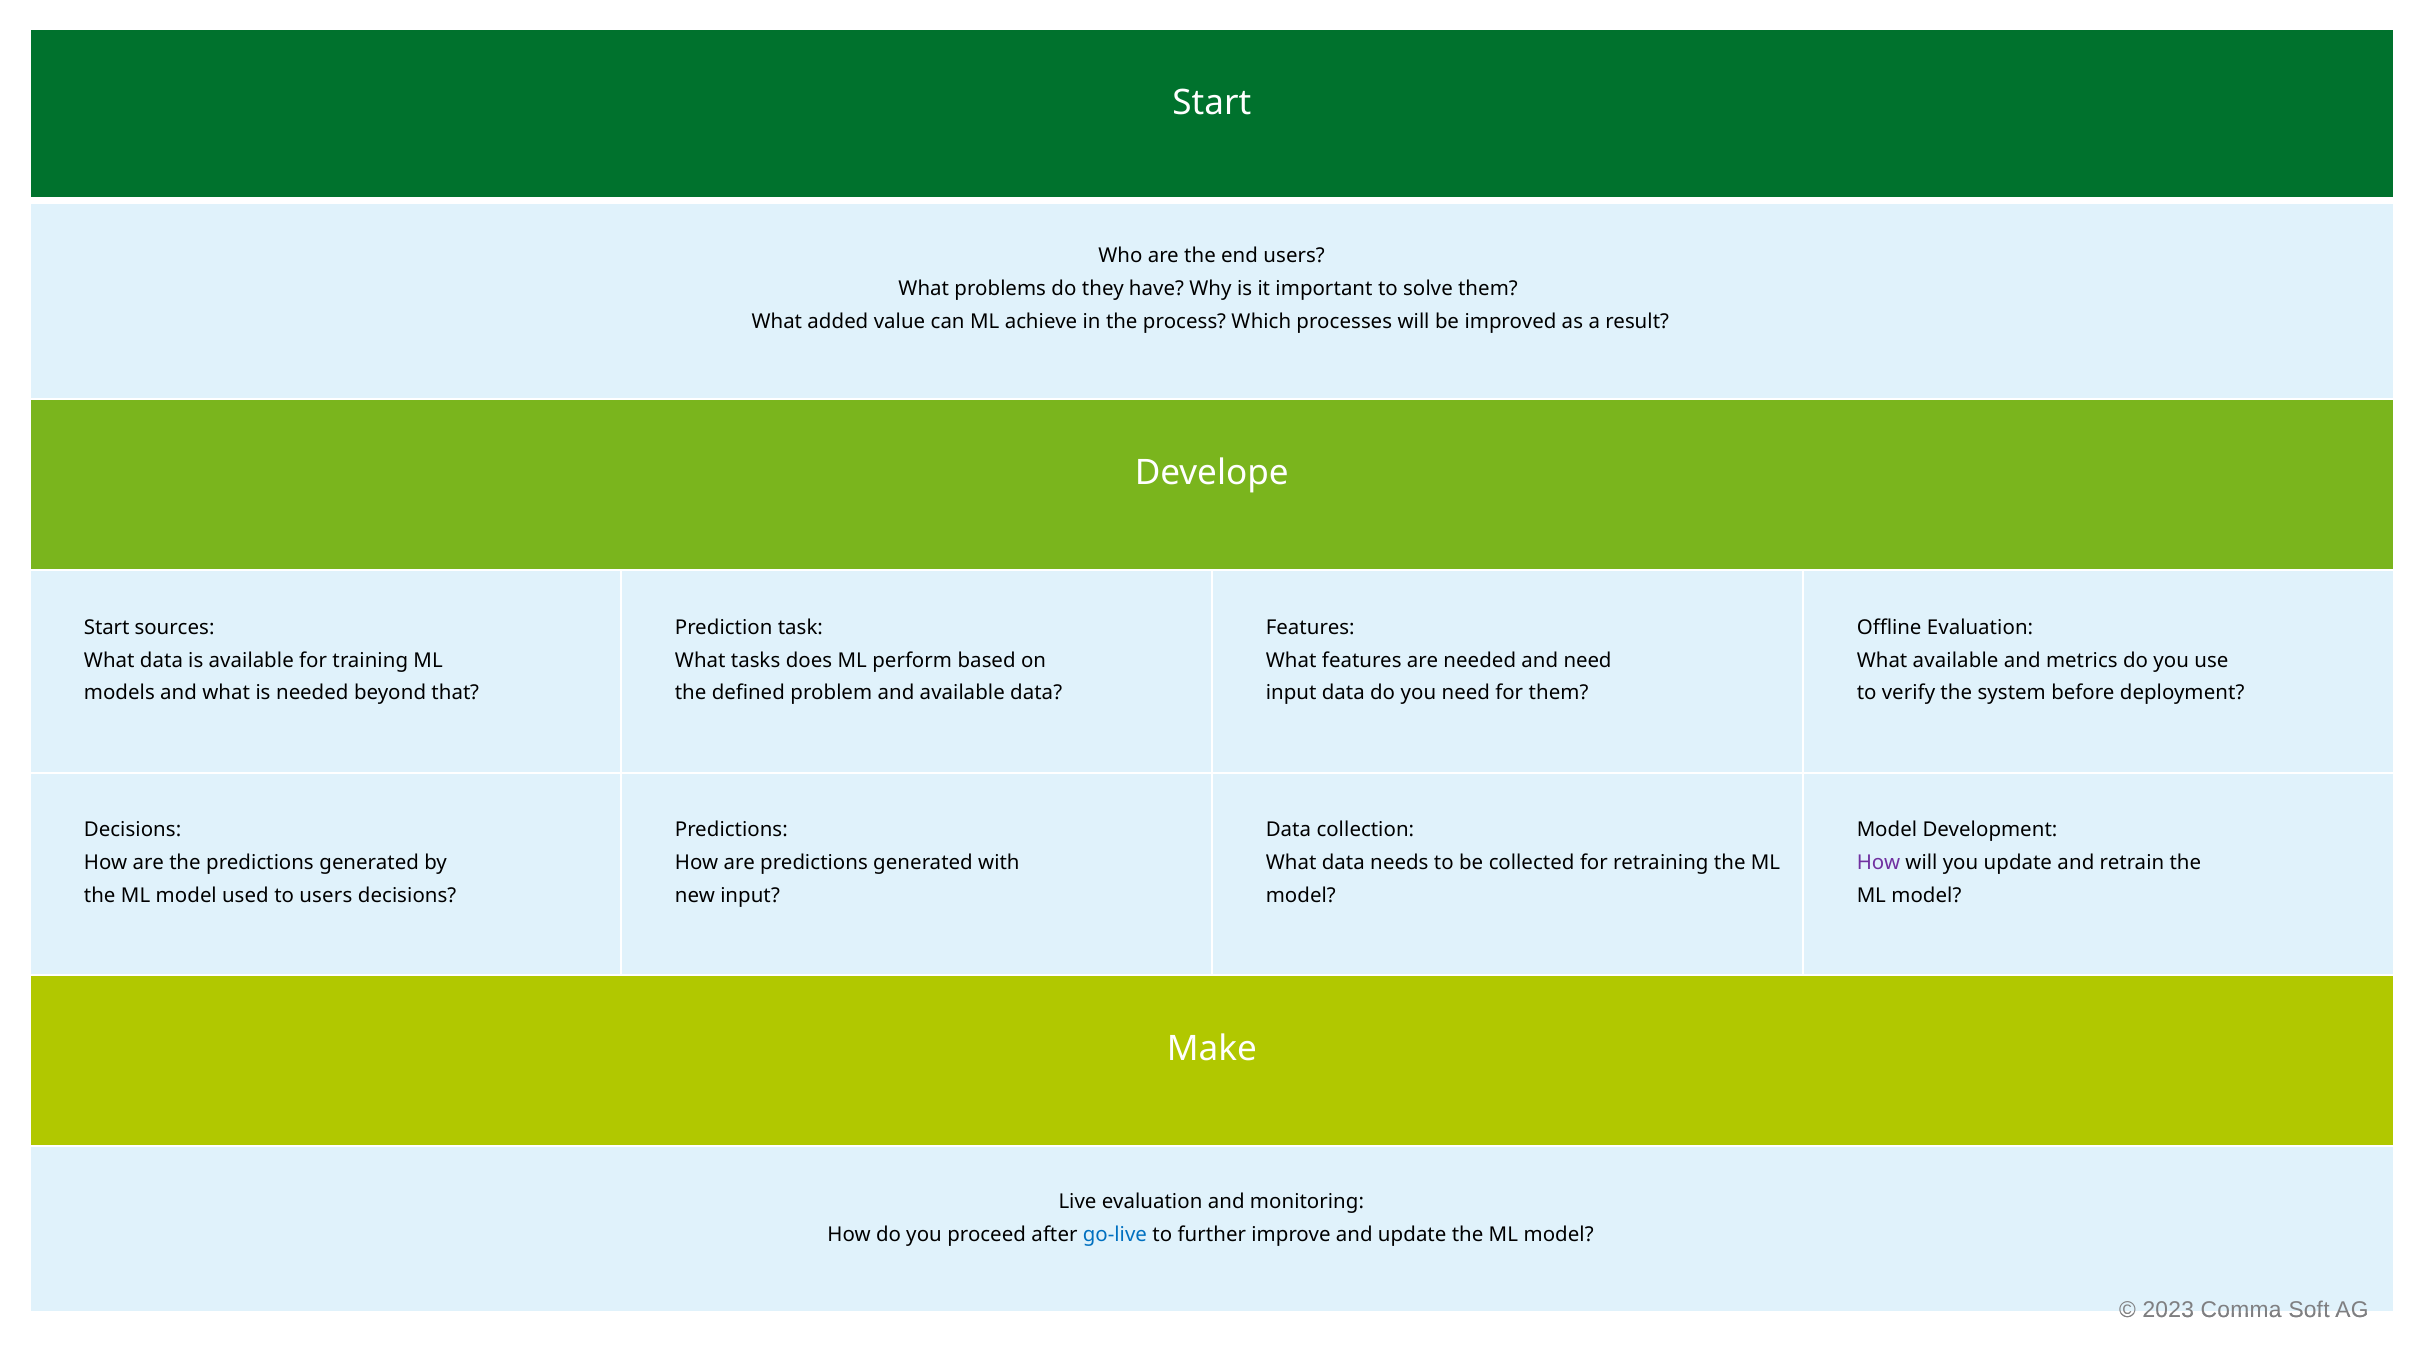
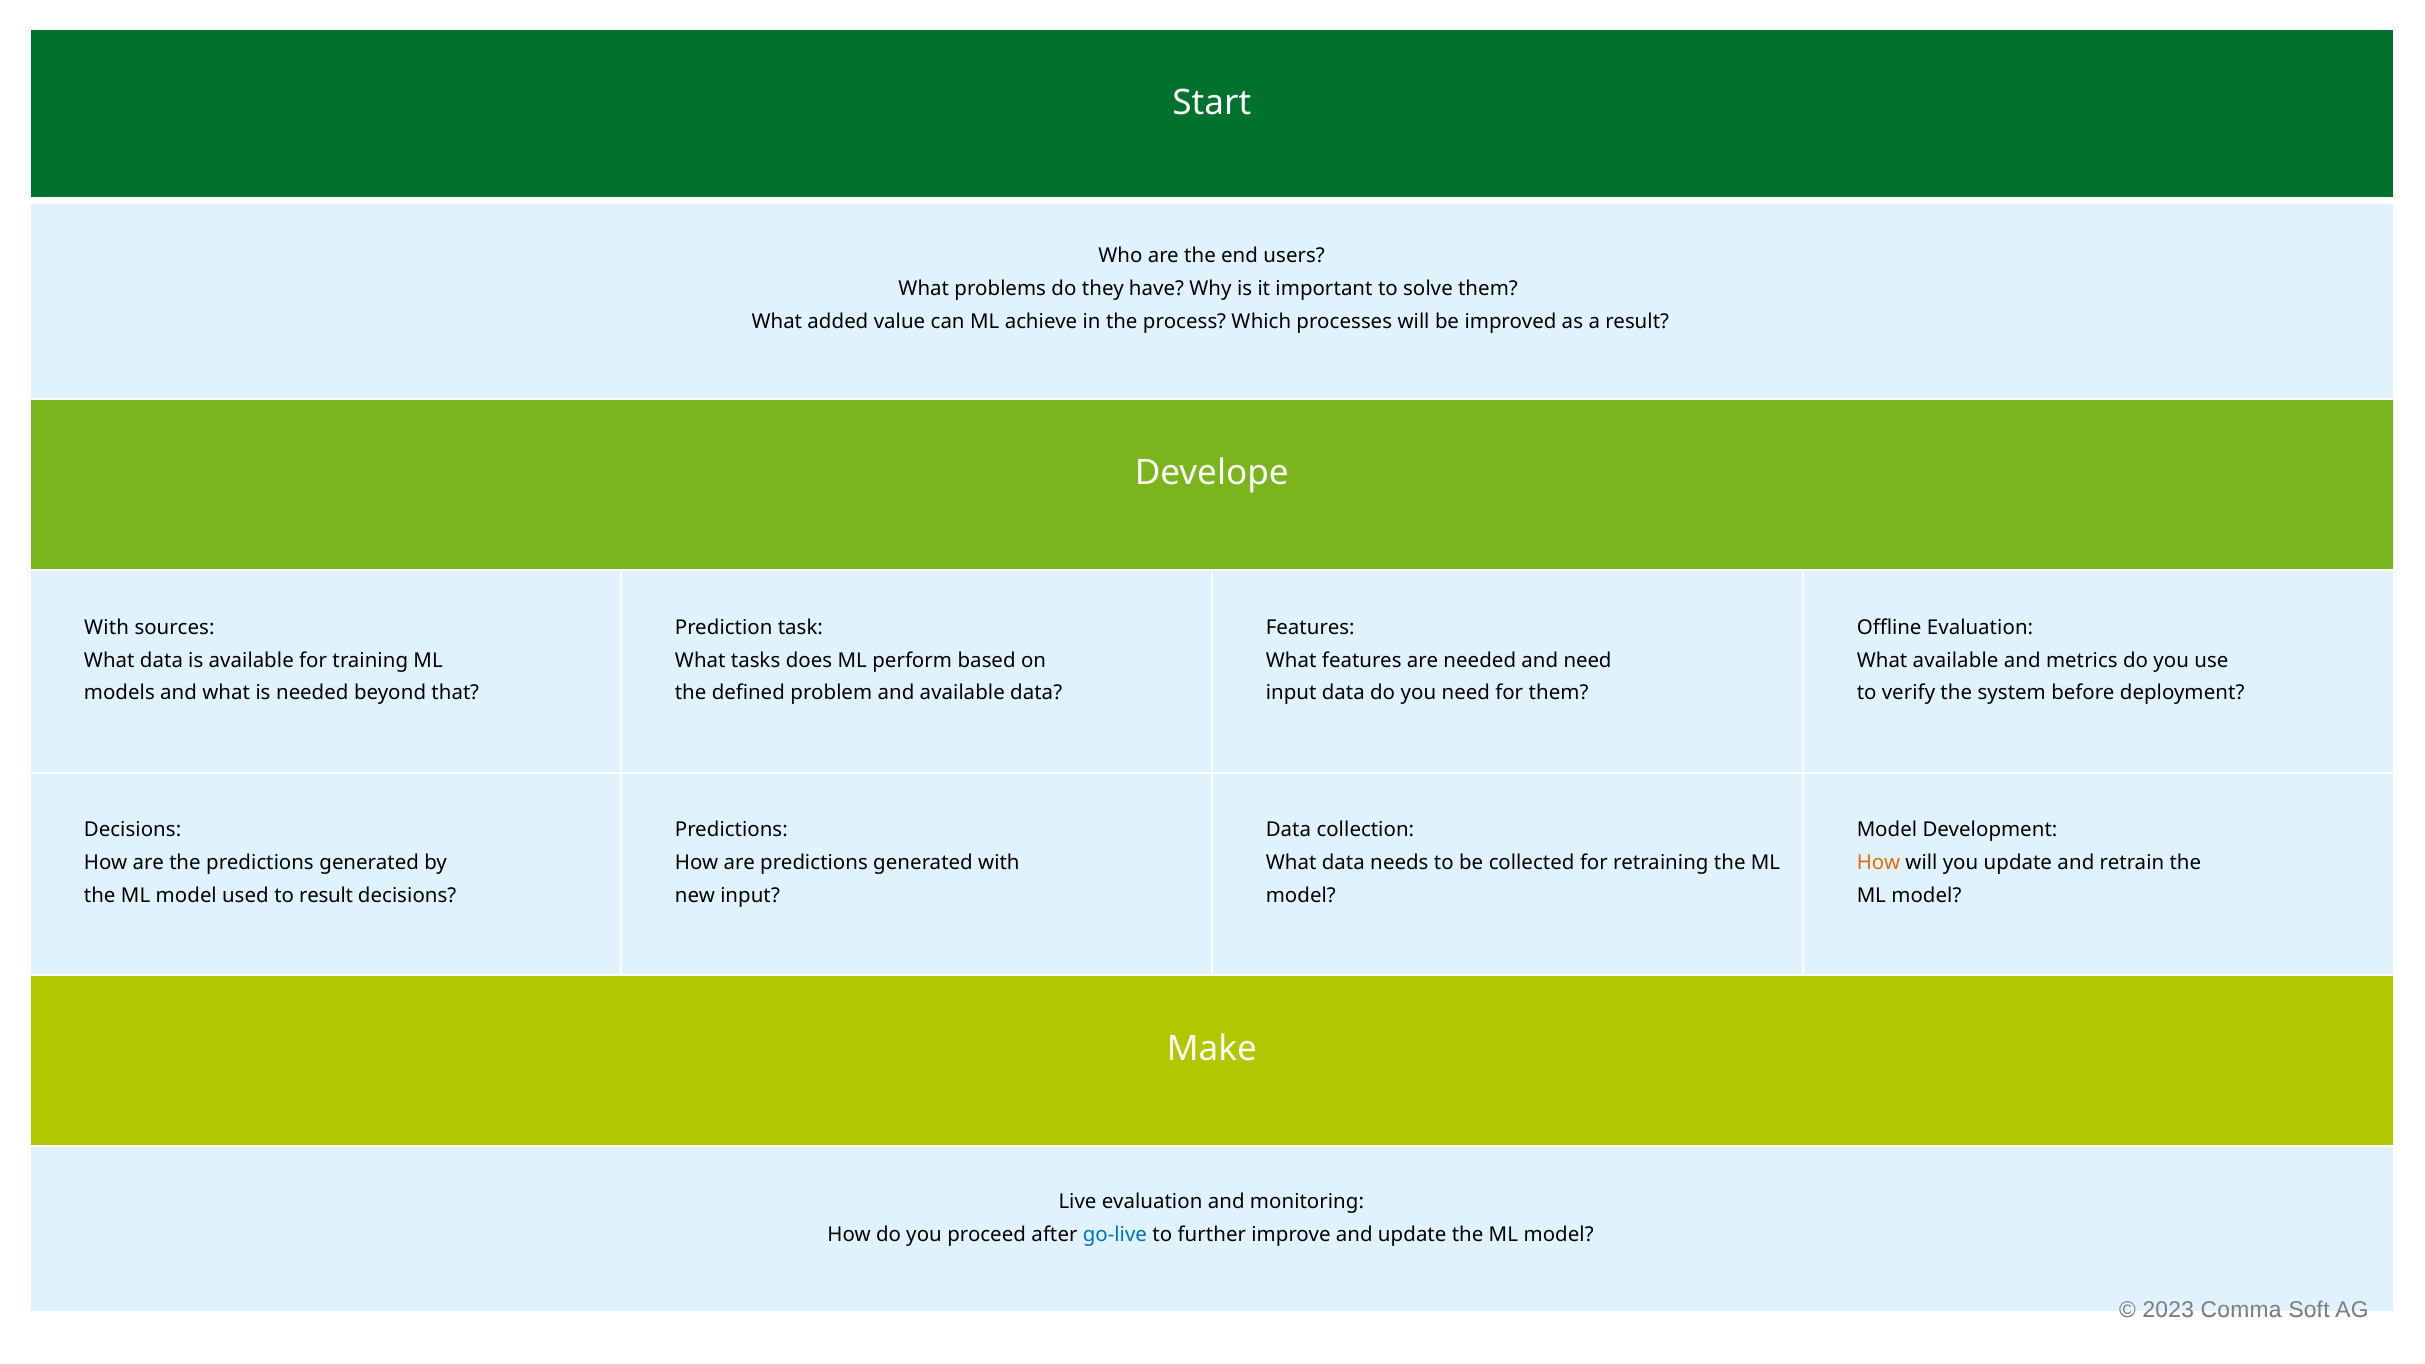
Start at (107, 627): Start -> With
How at (1878, 863) colour: purple -> orange
to users: users -> result
